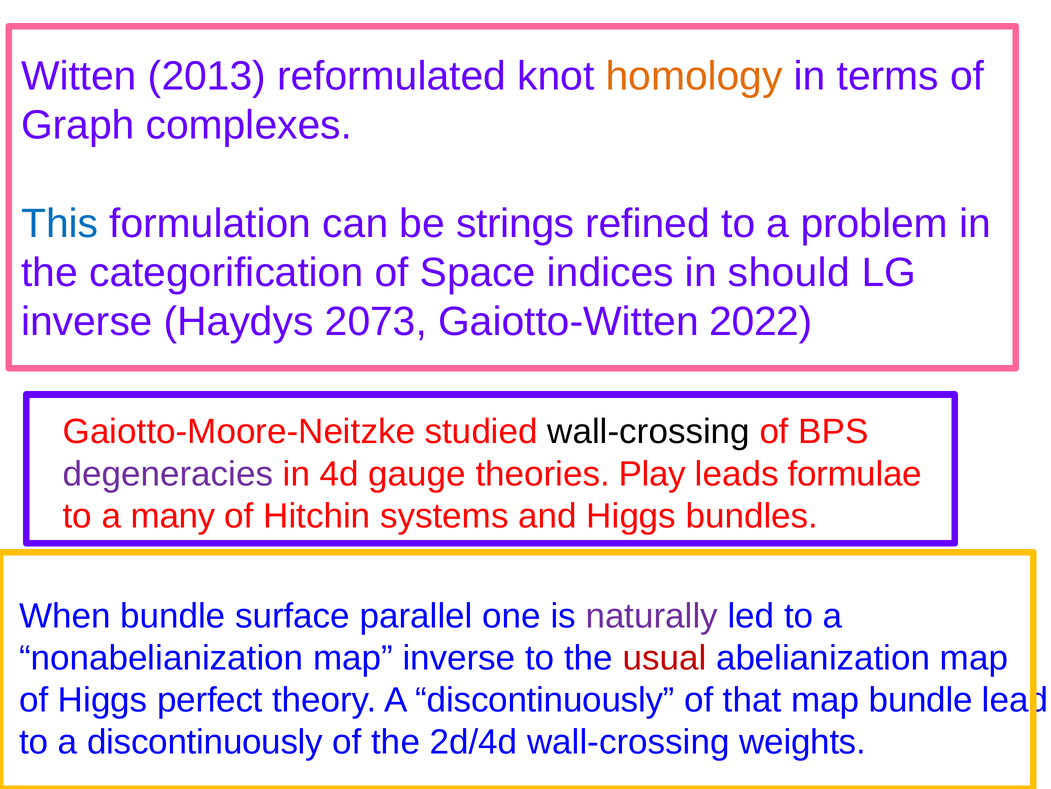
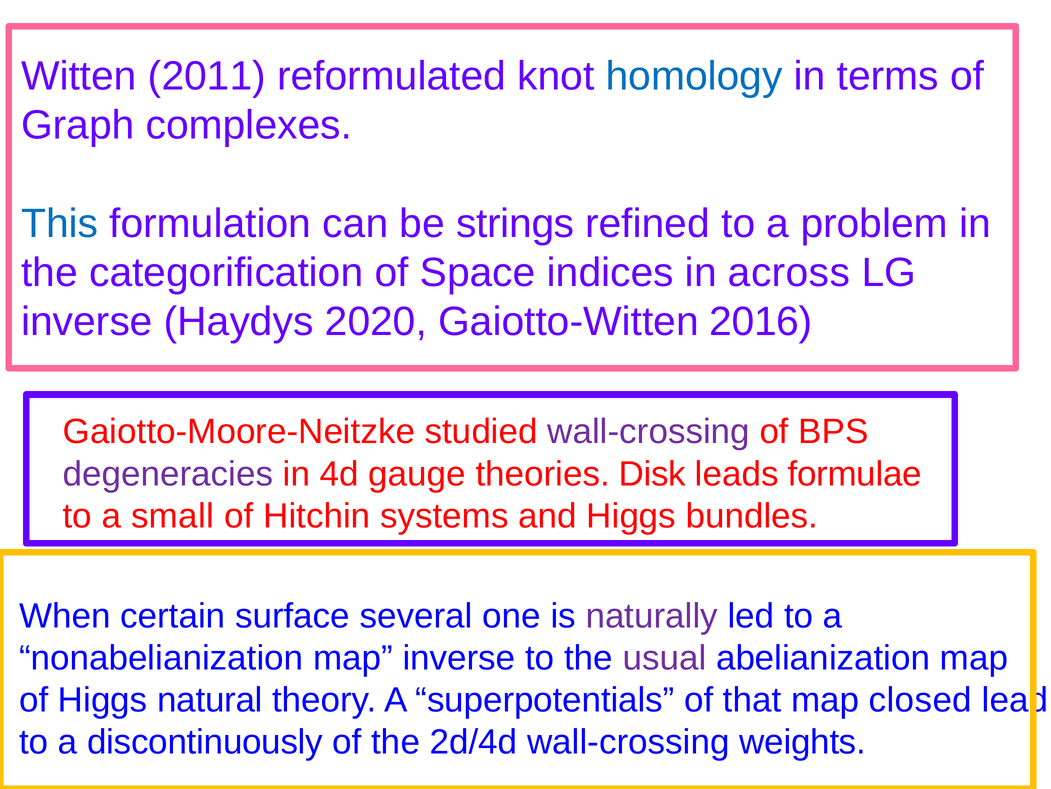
2013: 2013 -> 2011
homology colour: orange -> blue
should: should -> across
2073: 2073 -> 2020
2022: 2022 -> 2016
wall-crossing at (649, 432) colour: black -> purple
Play: Play -> Disk
many: many -> small
When bundle: bundle -> certain
parallel: parallel -> several
usual colour: red -> purple
perfect: perfect -> natural
theory A discontinuously: discontinuously -> superpotentials
map bundle: bundle -> closed
